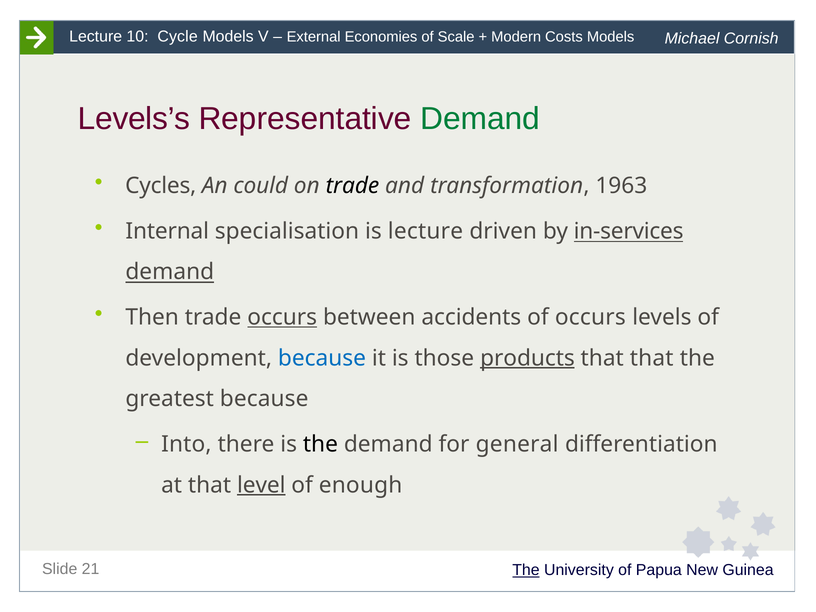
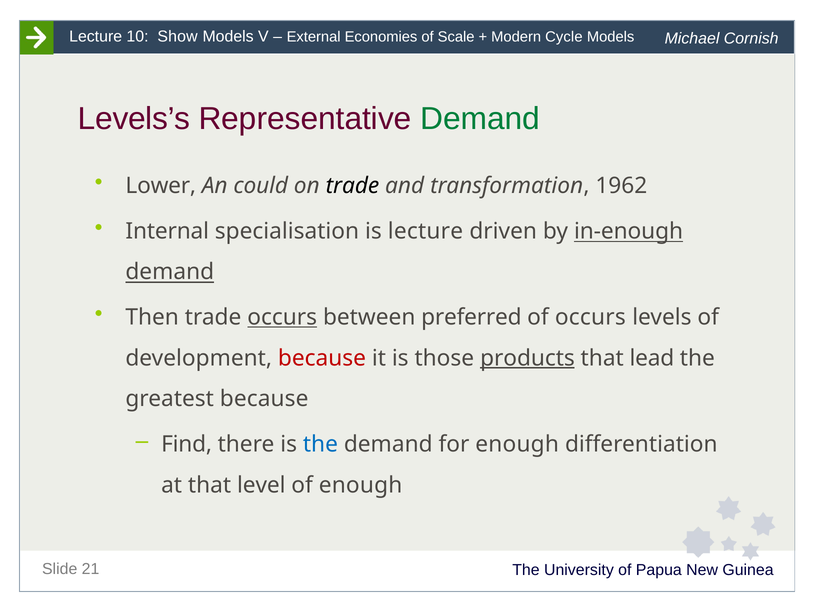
Cycle: Cycle -> Show
Costs: Costs -> Cycle
Cycles: Cycles -> Lower
1963: 1963 -> 1962
in-services: in-services -> in-enough
accidents: accidents -> preferred
because at (322, 358) colour: blue -> red
that that: that -> lead
Into: Into -> Find
the at (320, 444) colour: black -> blue
for general: general -> enough
level underline: present -> none
The at (526, 570) underline: present -> none
